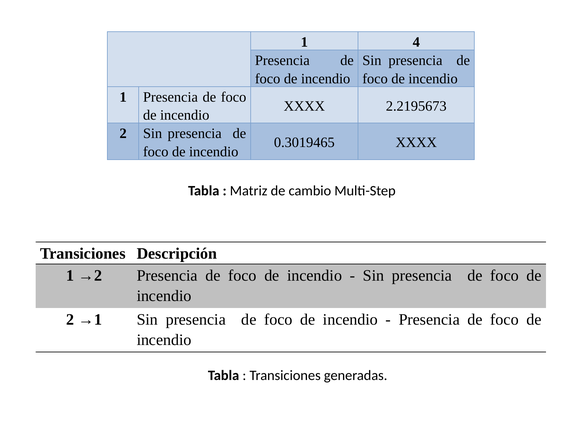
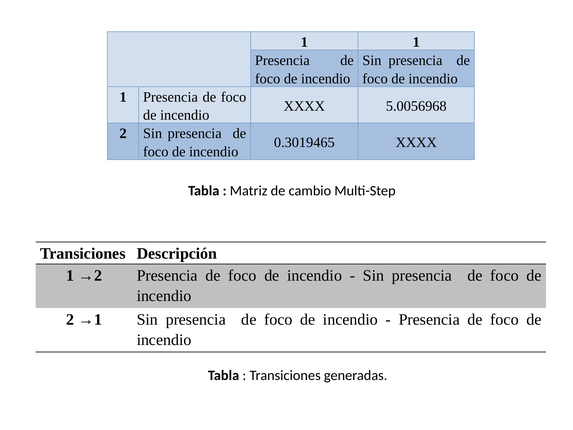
1 4: 4 -> 1
2.2195673: 2.2195673 -> 5.0056968
